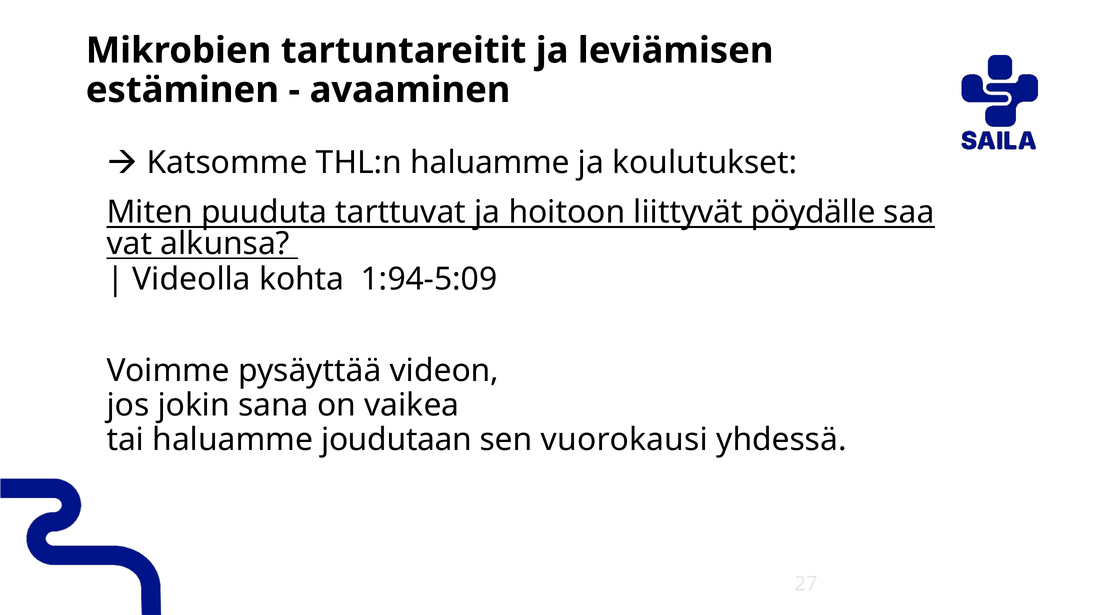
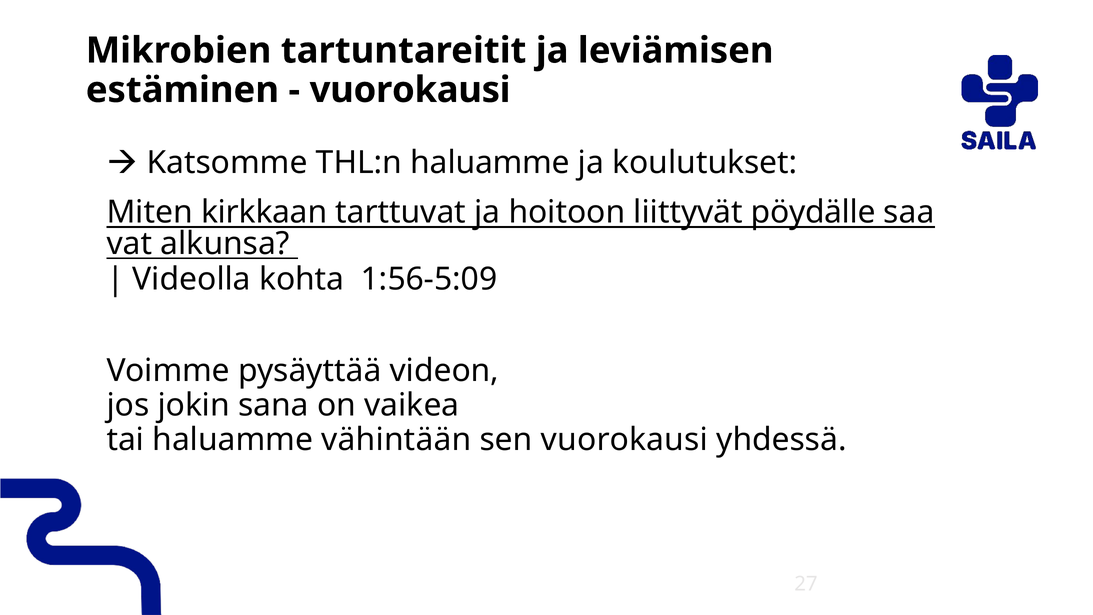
avaaminen at (410, 90): avaaminen -> vuorokausi
puuduta: puuduta -> kirkkaan
1:94-5:09: 1:94-5:09 -> 1:56-5:09
joudutaan: joudutaan -> vähintään
